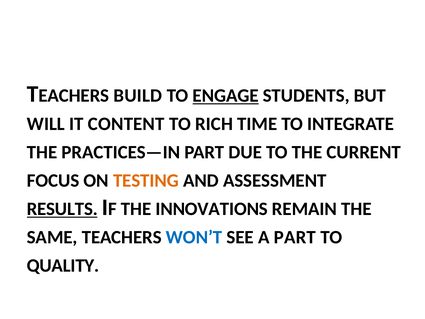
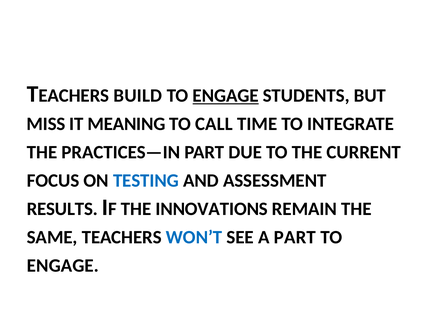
WILL: WILL -> MISS
CONTENT: CONTENT -> MEANING
RICH: RICH -> CALL
TESTING colour: orange -> blue
RESULTS underline: present -> none
QUALITY at (63, 266): QUALITY -> ENGAGE
